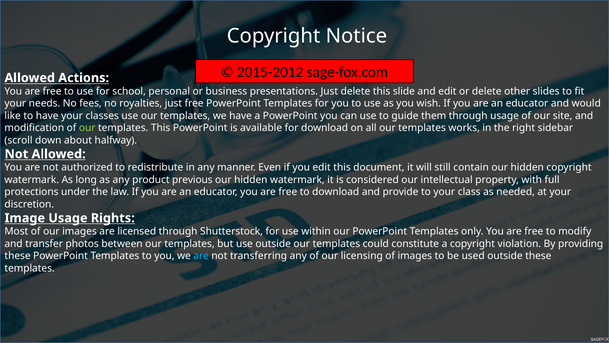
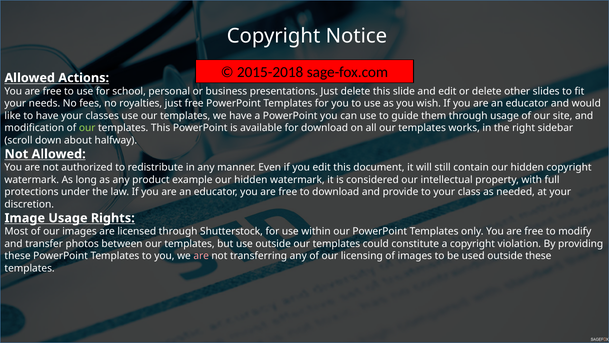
2015-2012: 2015-2012 -> 2015-2018
previous: previous -> example
are at (201, 256) colour: light blue -> pink
